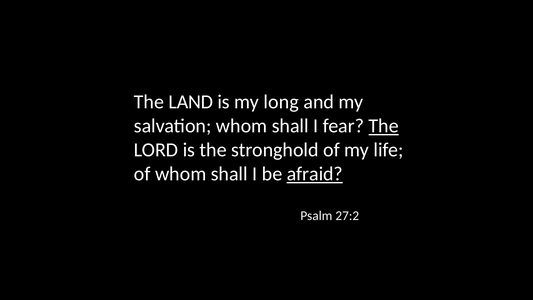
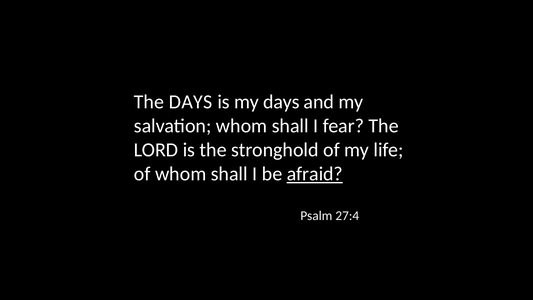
The LAND: LAND -> DAYS
my long: long -> days
The at (384, 126) underline: present -> none
27:2: 27:2 -> 27:4
